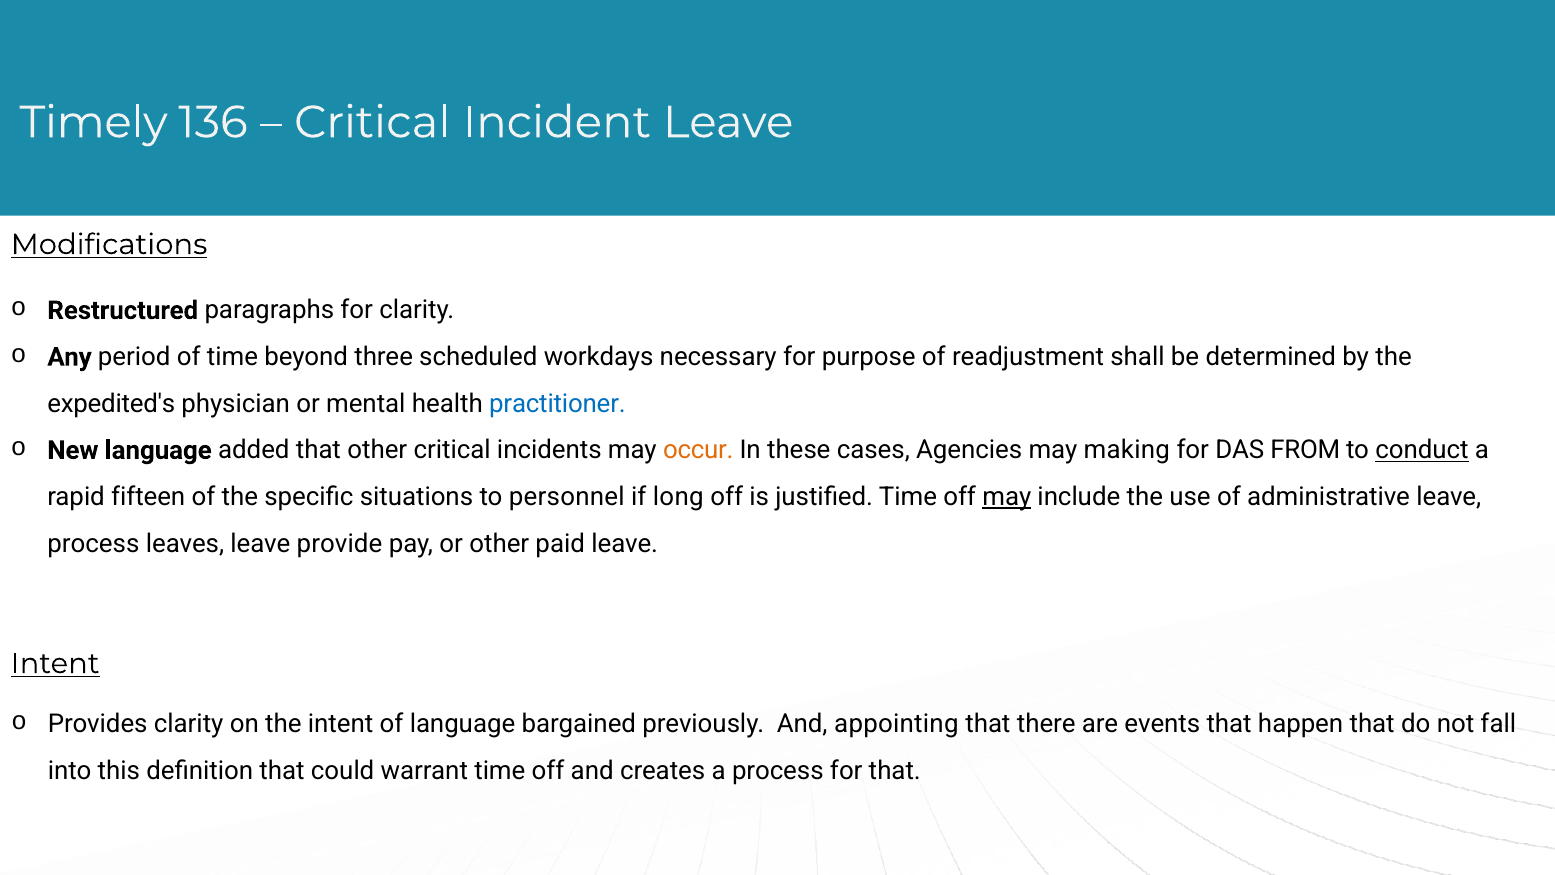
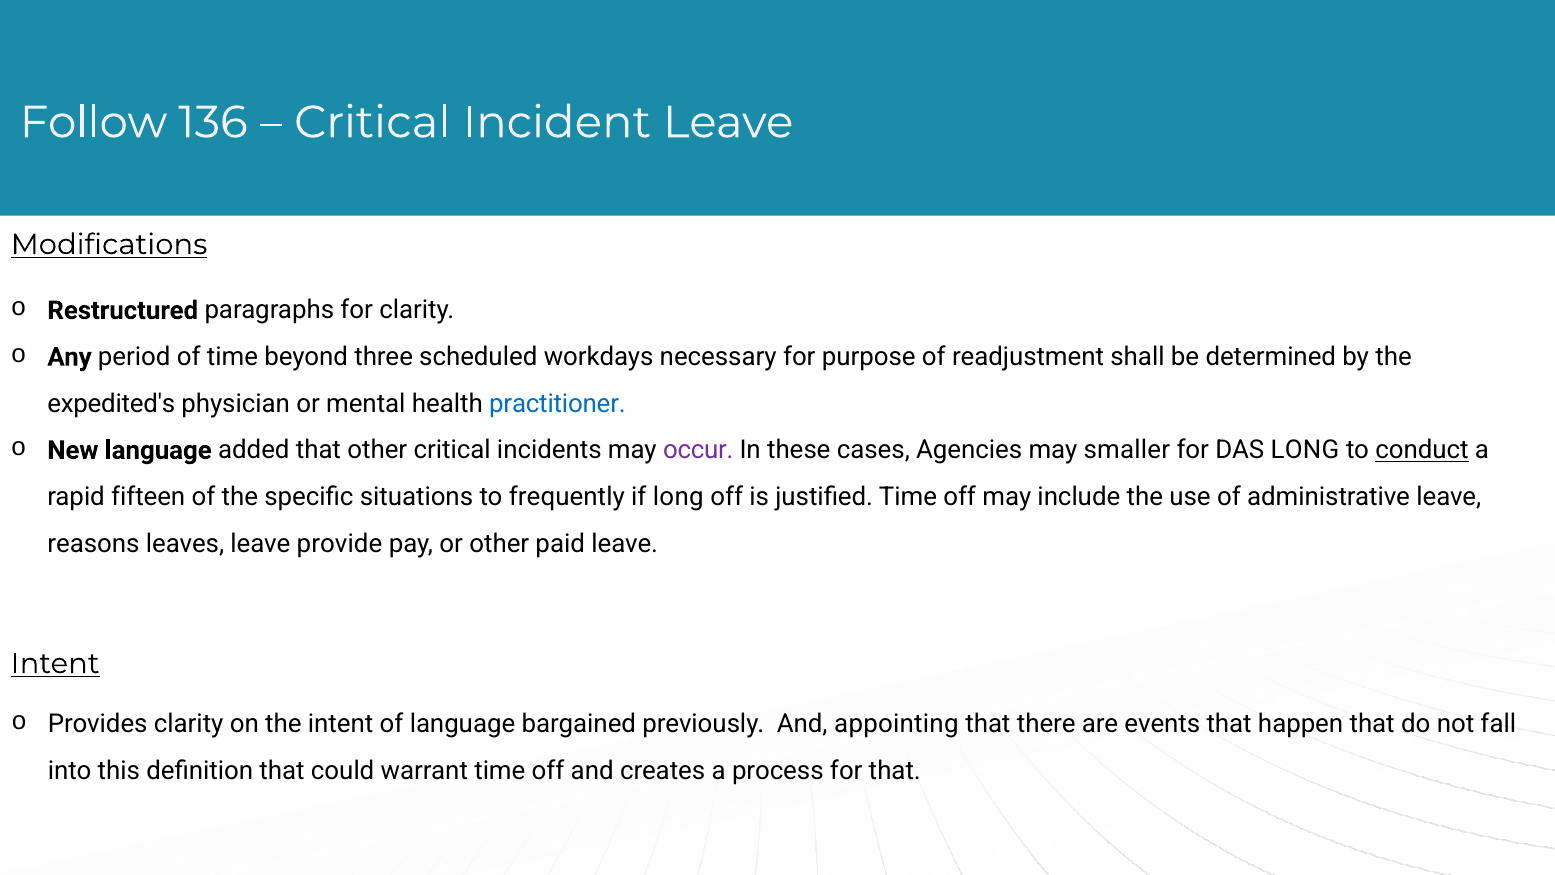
Timely: Timely -> Follow
occur colour: orange -> purple
making: making -> smaller
DAS FROM: FROM -> LONG
personnel: personnel -> frequently
may at (1007, 497) underline: present -> none
process at (93, 543): process -> reasons
